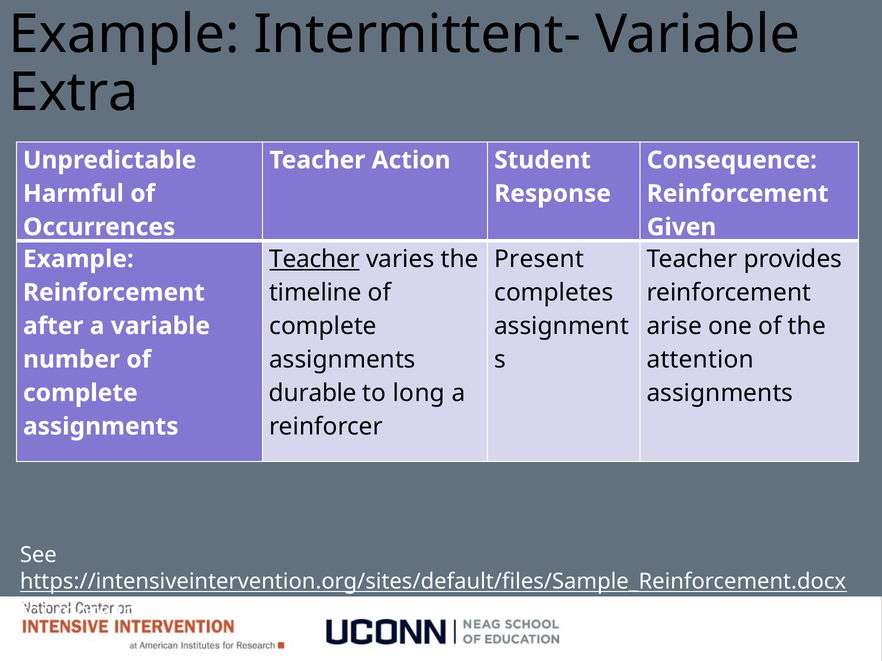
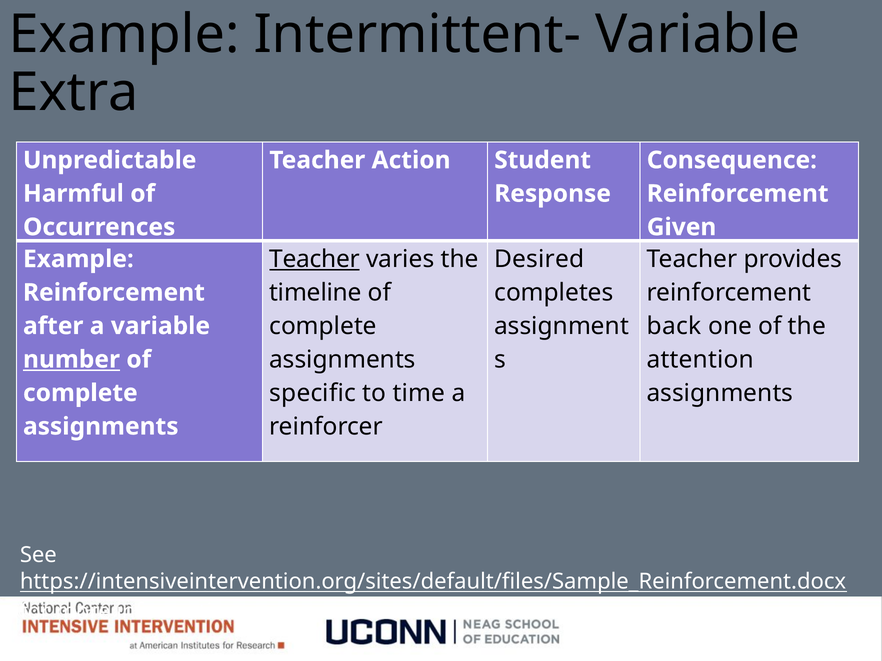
Present: Present -> Desired
arise: arise -> back
number underline: none -> present
durable: durable -> specific
long: long -> time
